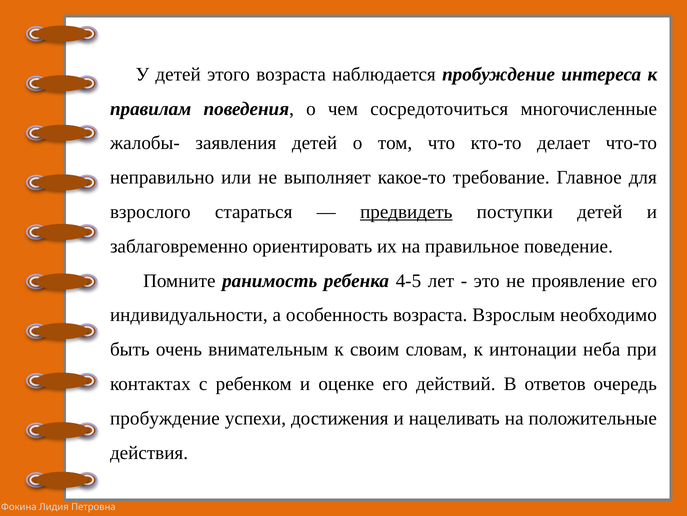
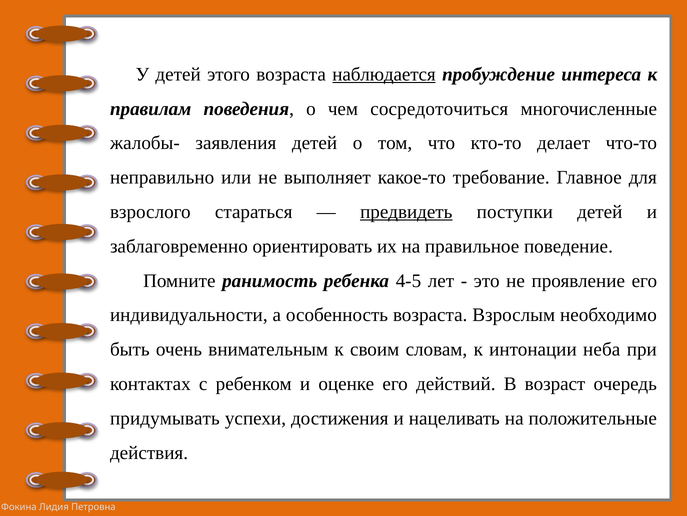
наблюдается underline: none -> present
ответов: ответов -> возраст
пробуждение at (165, 418): пробуждение -> придумывать
